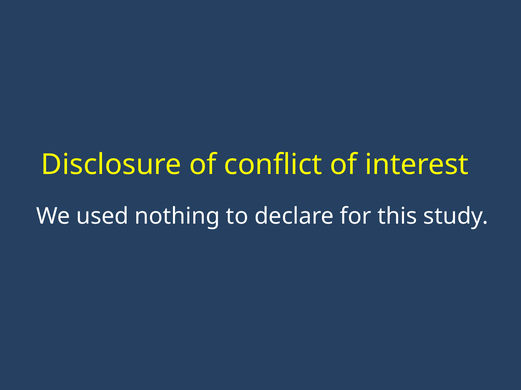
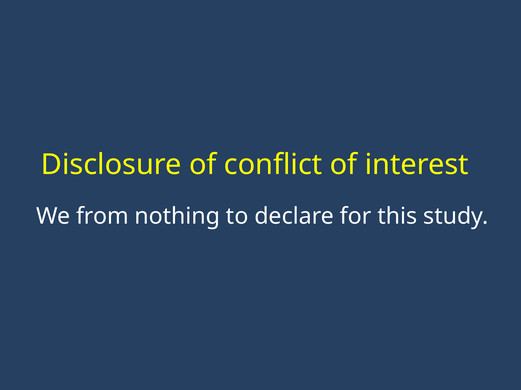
used: used -> from
